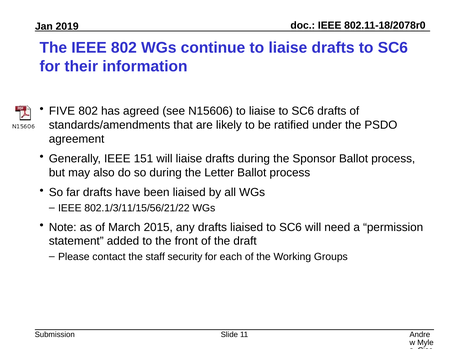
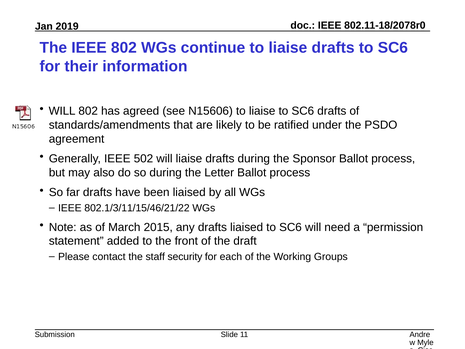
FIVE at (62, 111): FIVE -> WILL
151: 151 -> 502
802.1/3/11/15/56/21/22: 802.1/3/11/15/56/21/22 -> 802.1/3/11/15/46/21/22
